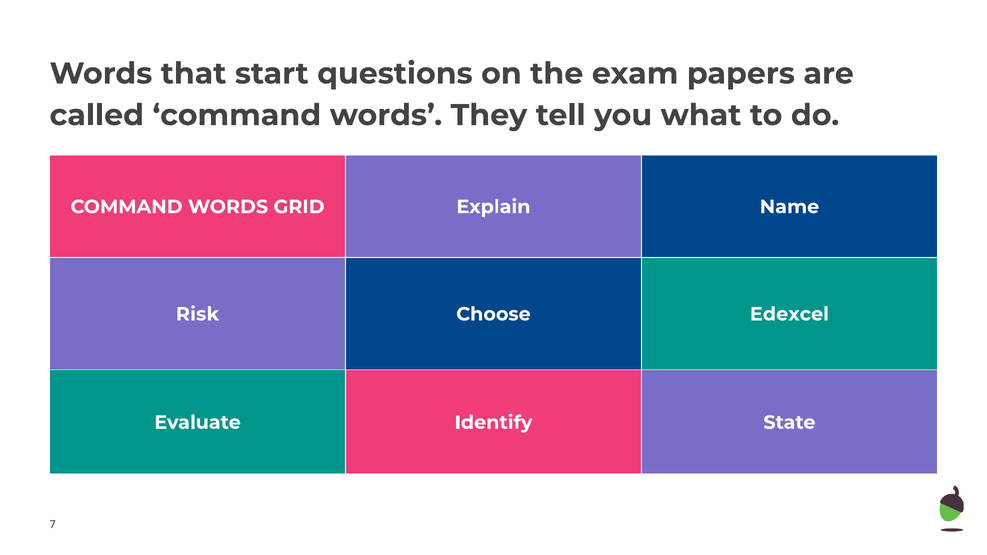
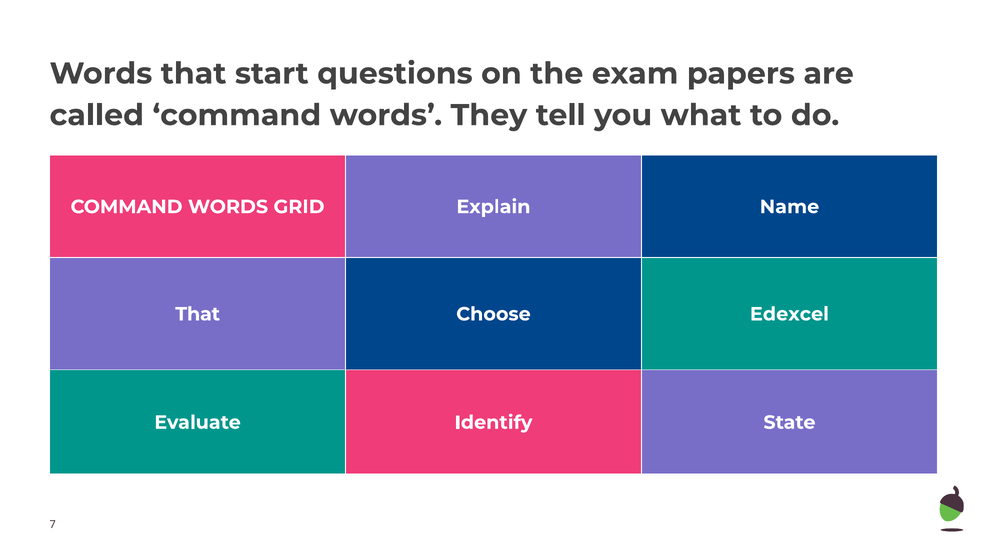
Risk at (197, 314): Risk -> That
